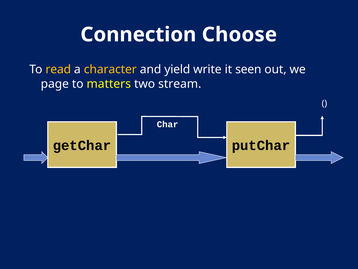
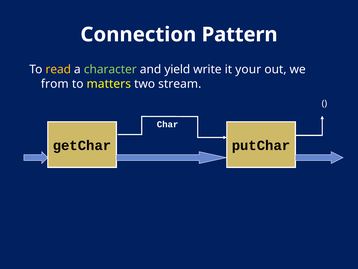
Choose: Choose -> Pattern
character colour: yellow -> light green
seen: seen -> your
page: page -> from
